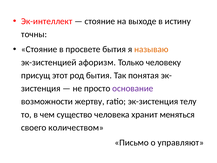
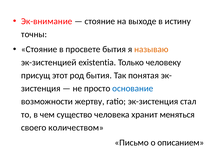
Эк-интеллект: Эк-интеллект -> Эк-внимание
афоризм: афоризм -> existentia
основание colour: purple -> blue
телу: телу -> стал
управляют: управляют -> описанием
